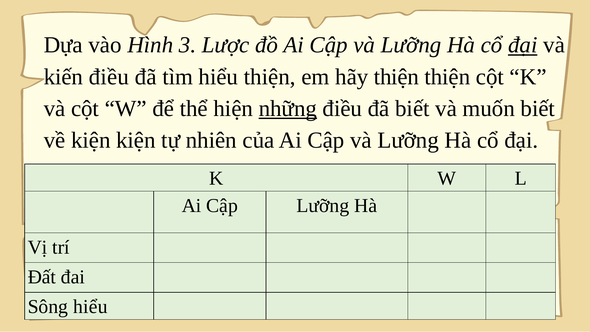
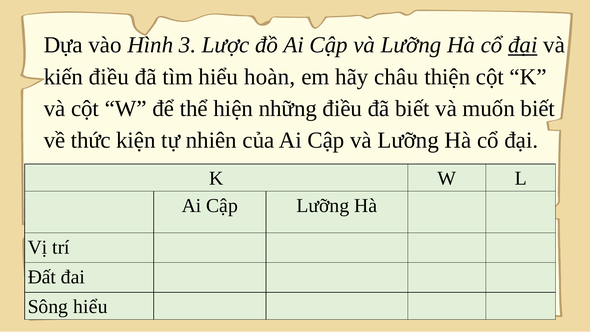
hiểu thiện: thiện -> hoàn
hãy thiện: thiện -> châu
những underline: present -> none
về kiện: kiện -> thức
